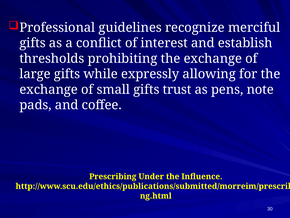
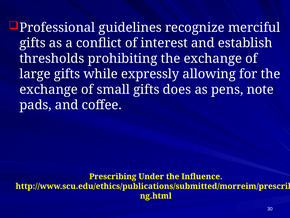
trust: trust -> does
